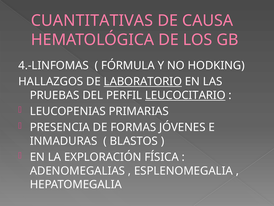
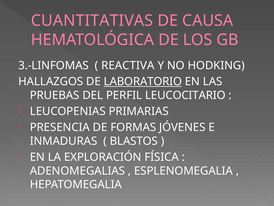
4.-LINFOMAS: 4.-LINFOMAS -> 3.-LINFOMAS
FÓRMULA: FÓRMULA -> REACTIVA
LEUCOCITARIO underline: present -> none
